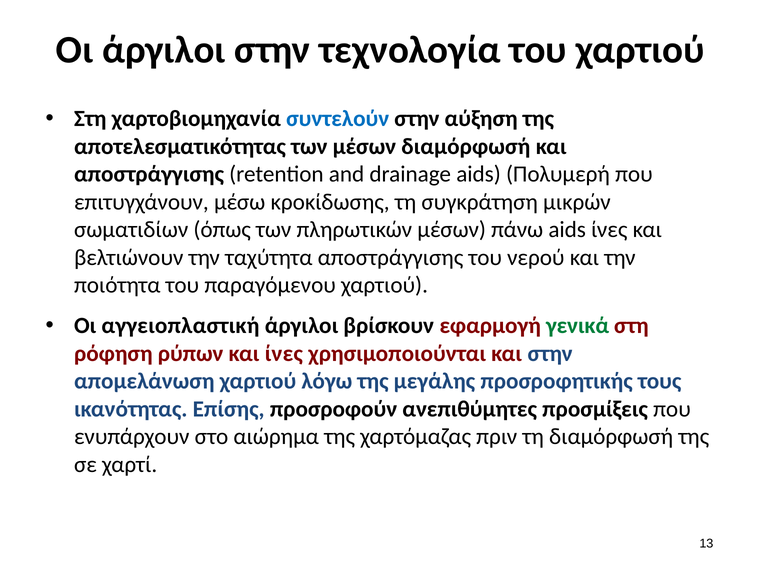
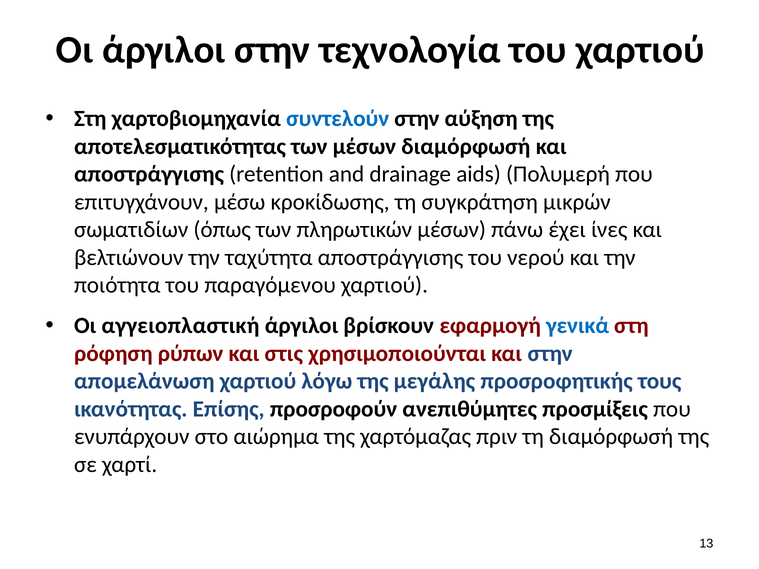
πάνω aids: aids -> έχει
γενικά colour: green -> blue
και ίνες: ίνες -> στις
